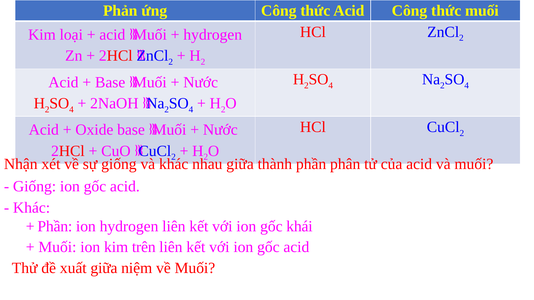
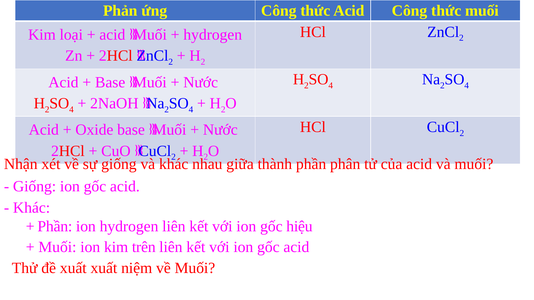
khái: khái -> hiệu
xuất giữa: giữa -> xuất
